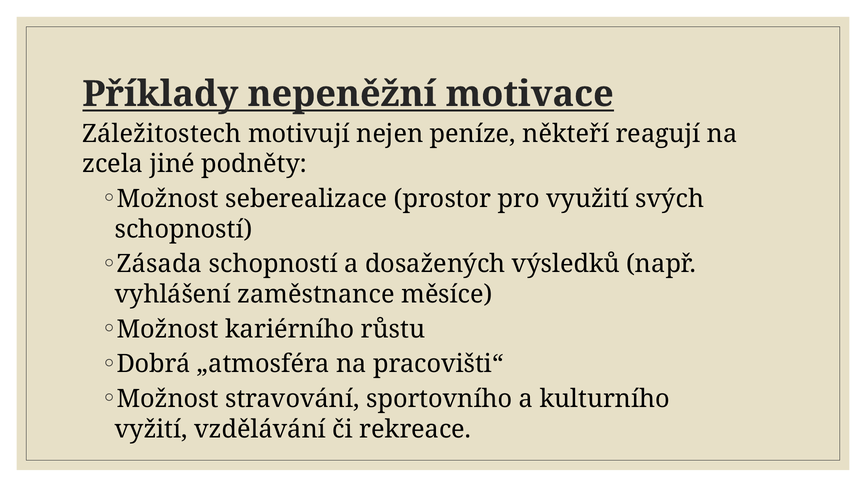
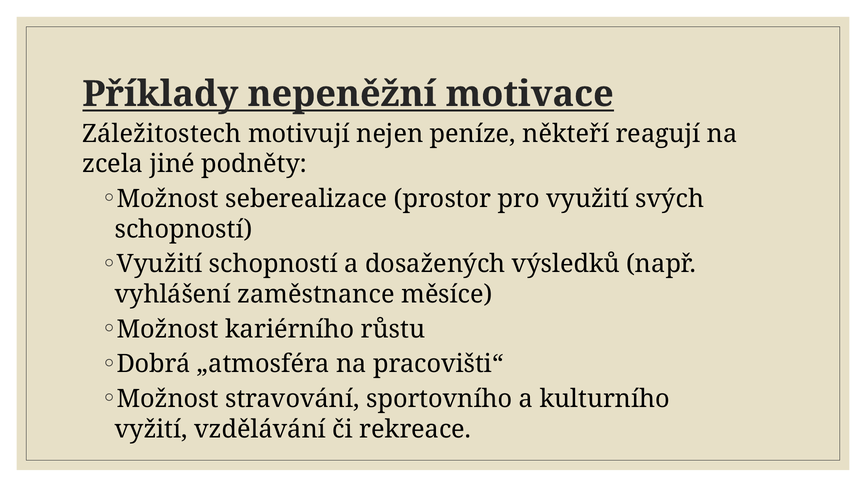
Zásada at (159, 264): Zásada -> Využití
